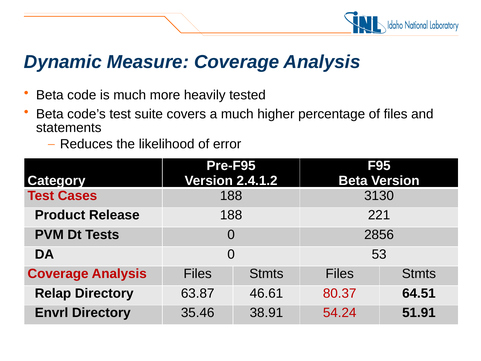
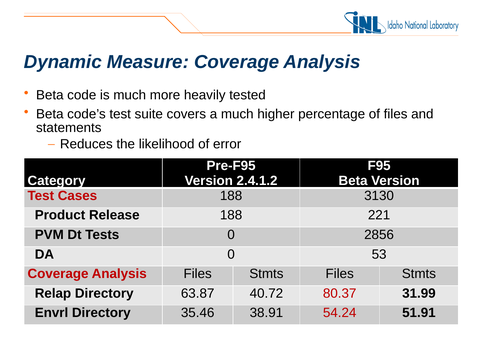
46.61: 46.61 -> 40.72
64.51: 64.51 -> 31.99
